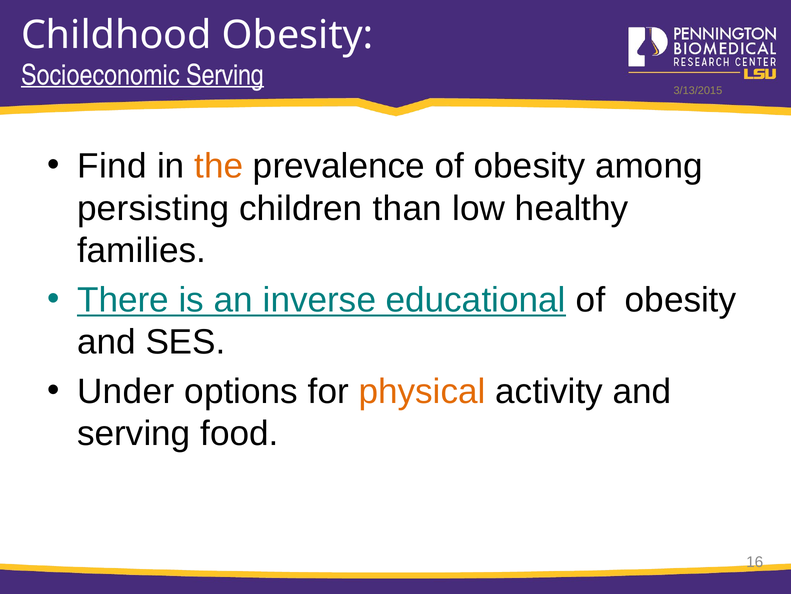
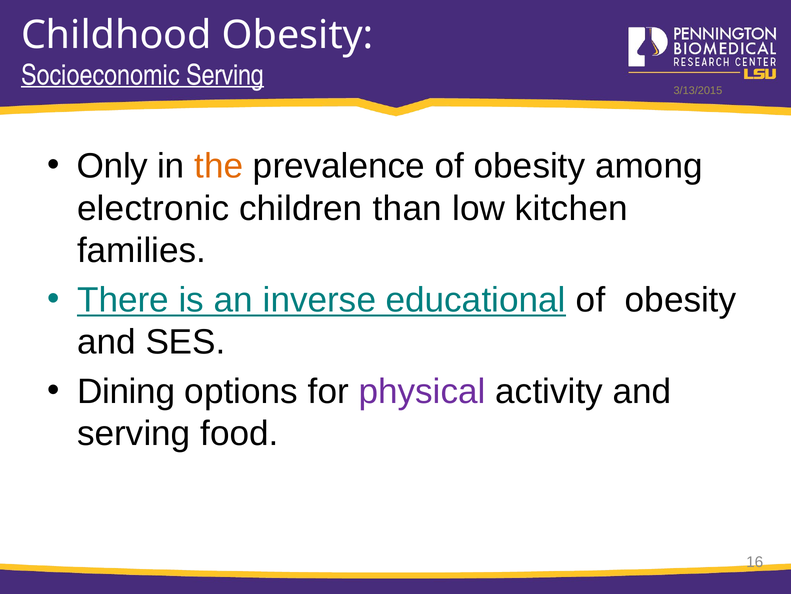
Find: Find -> Only
persisting: persisting -> electronic
healthy: healthy -> kitchen
Under: Under -> Dining
physical colour: orange -> purple
